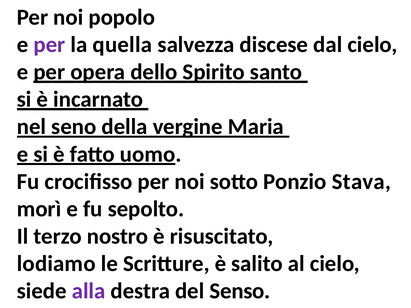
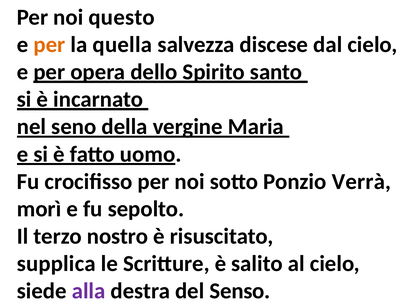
popolo: popolo -> questo
per at (49, 45) colour: purple -> orange
Stava: Stava -> Verrà
lodiamo: lodiamo -> supplica
